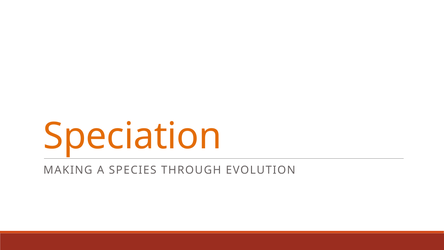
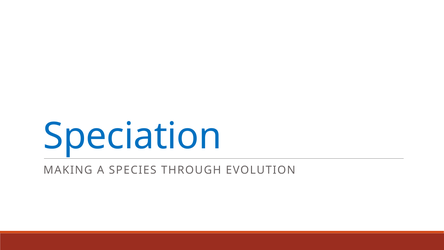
Speciation colour: orange -> blue
